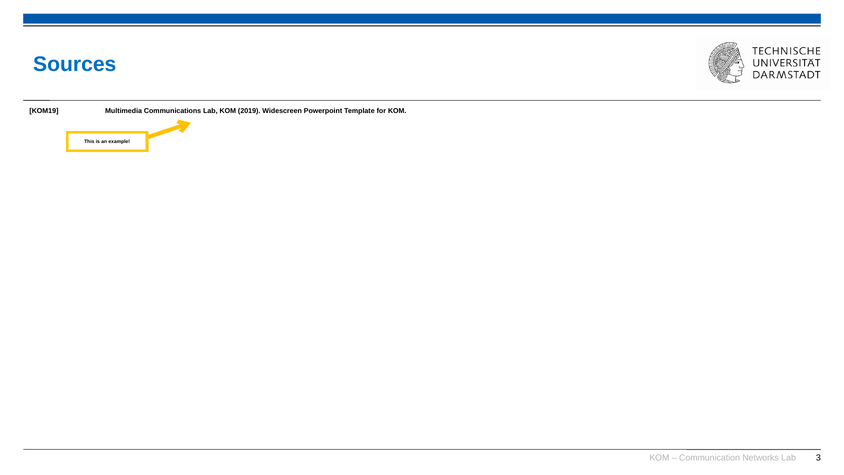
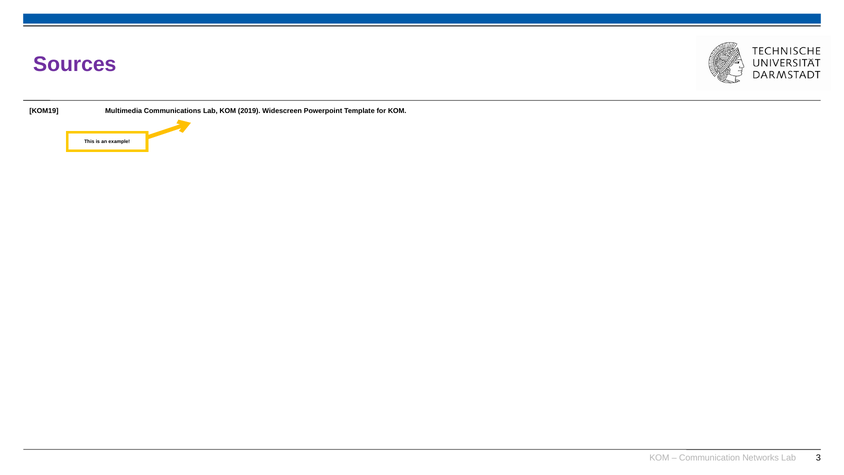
Sources colour: blue -> purple
